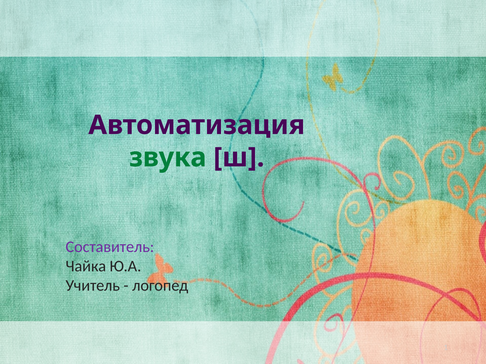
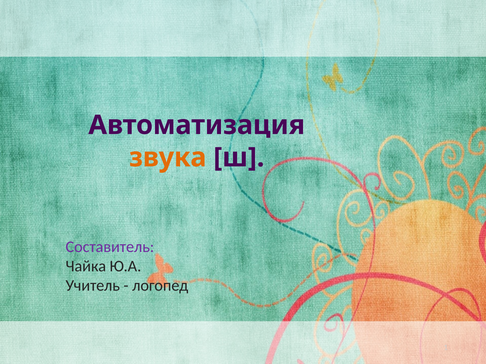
звука colour: green -> orange
